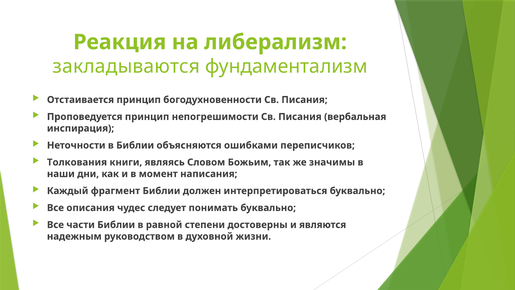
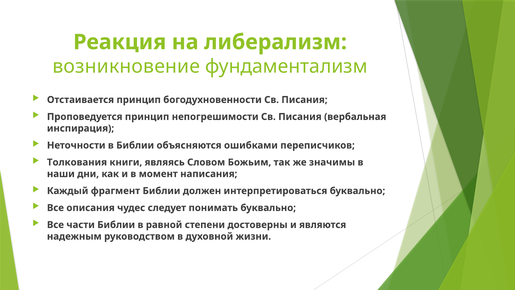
закладываются: закладываются -> возникновение
